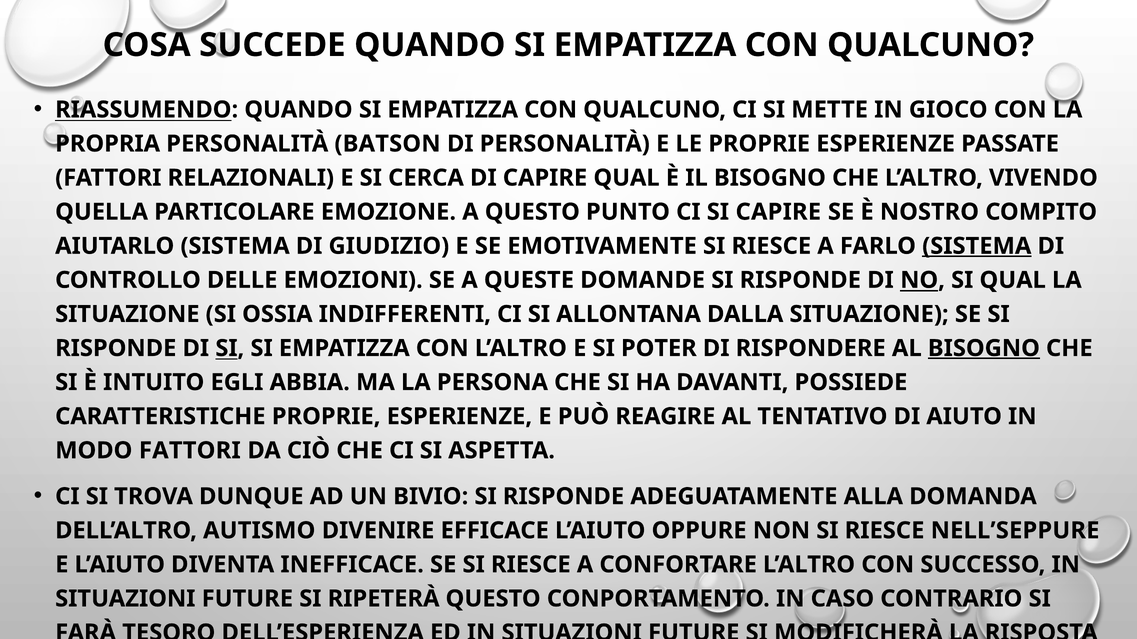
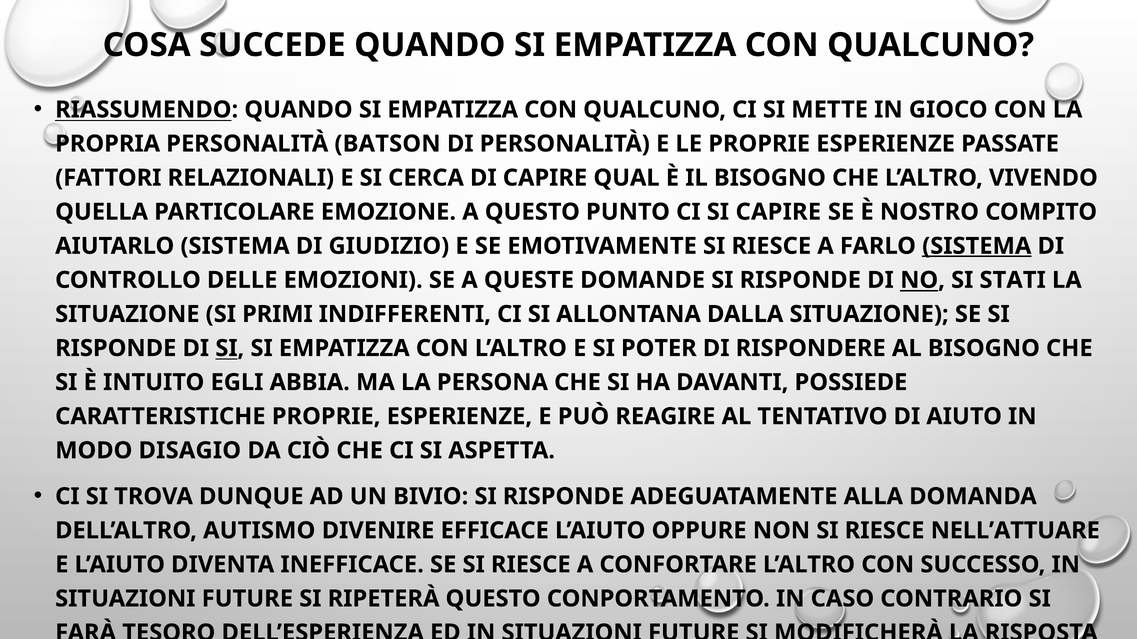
SI QUAL: QUAL -> STATI
OSSIA: OSSIA -> PRIMI
BISOGNO at (984, 349) underline: present -> none
MODO FATTORI: FATTORI -> DISAGIO
NELL’SEPPURE: NELL’SEPPURE -> NELL’ATTUARE
